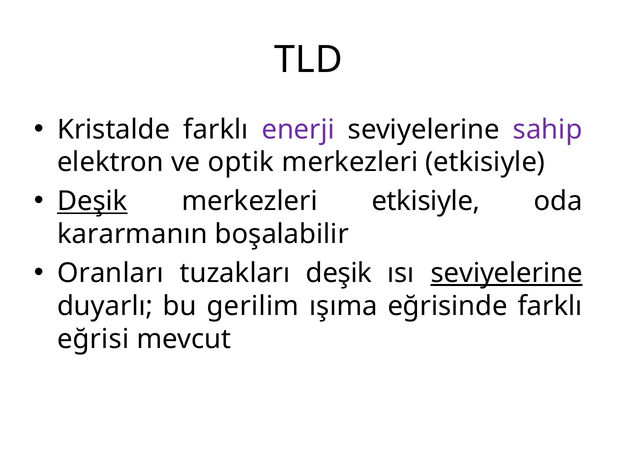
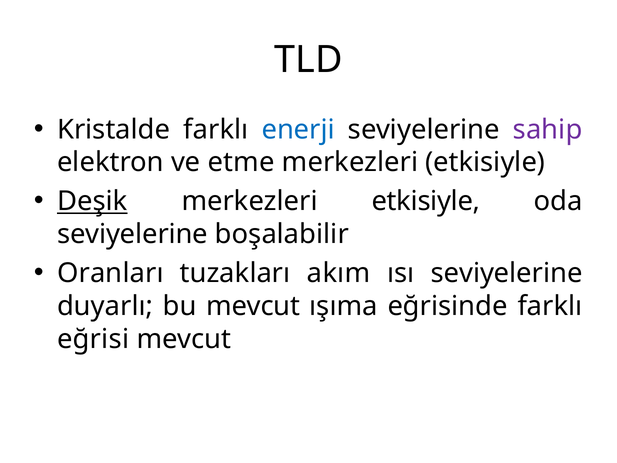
enerji colour: purple -> blue
optik: optik -> etme
kararmanın at (132, 234): kararmanın -> seviyelerine
tuzakları deşik: deşik -> akım
seviyelerine at (507, 273) underline: present -> none
bu gerilim: gerilim -> mevcut
